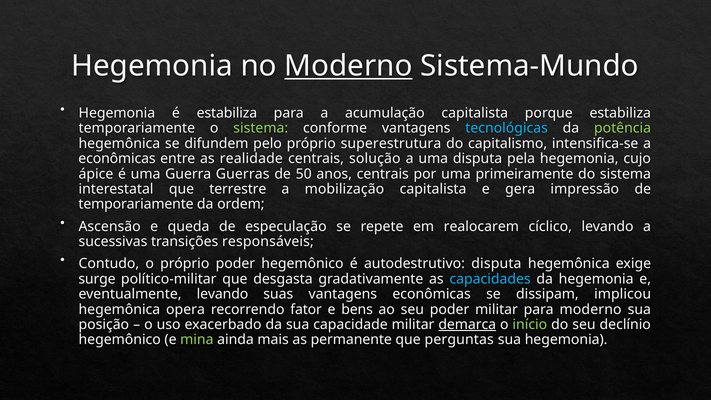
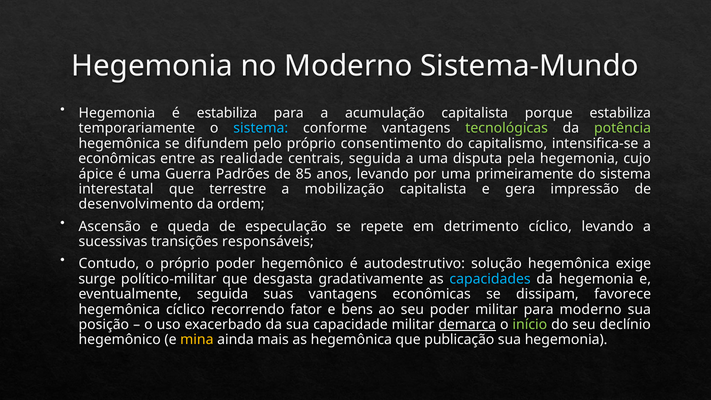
Moderno at (348, 66) underline: present -> none
sistema at (261, 128) colour: light green -> light blue
tecnológicas colour: light blue -> light green
superestrutura: superestrutura -> consentimento
centrais solução: solução -> seguida
Guerras: Guerras -> Padrões
50: 50 -> 85
anos centrais: centrais -> levando
temporariamente at (136, 204): temporariamente -> desenvolvimento
realocarem: realocarem -> detrimento
autodestrutivo disputa: disputa -> solução
eventualmente levando: levando -> seguida
implicou: implicou -> favorece
hegemônica opera: opera -> cíclico
mina colour: light green -> yellow
as permanente: permanente -> hegemônica
perguntas: perguntas -> publicação
